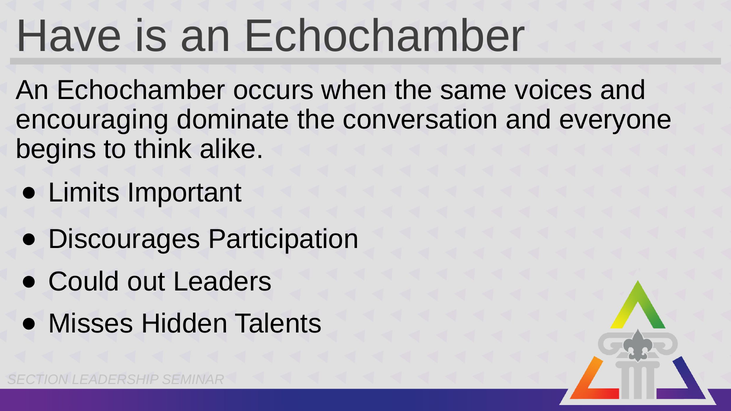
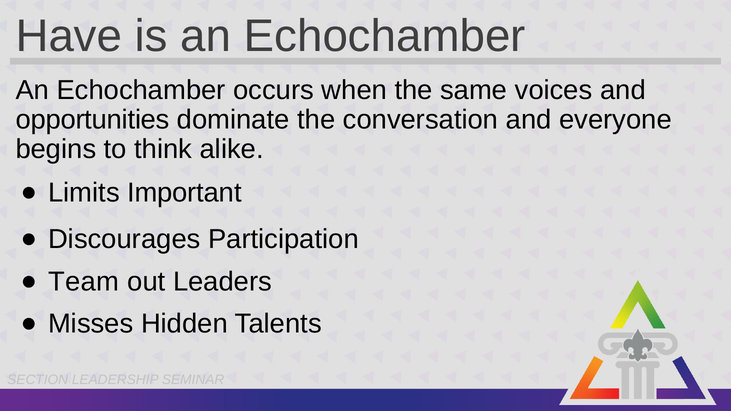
encouraging: encouraging -> opportunities
Could: Could -> Team
